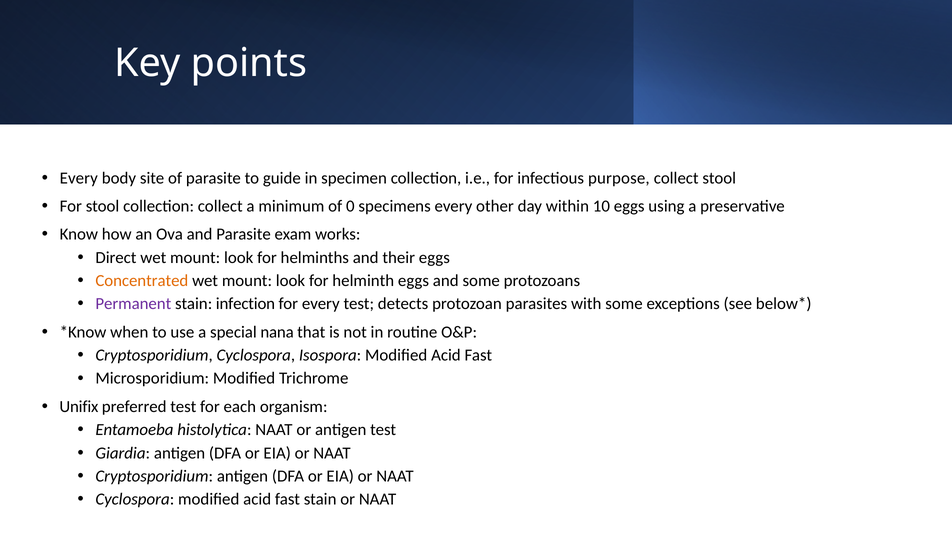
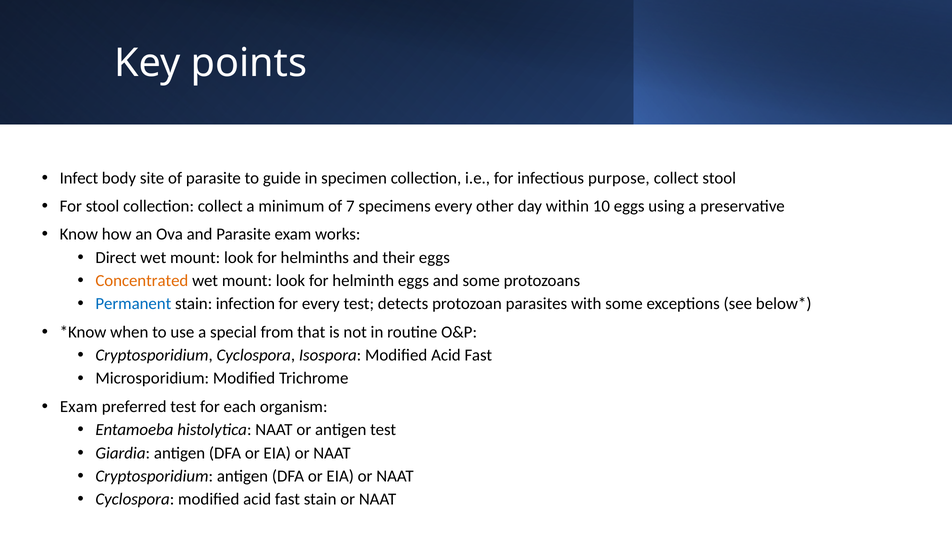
Every at (79, 178): Every -> Infect
0: 0 -> 7
Permanent colour: purple -> blue
nana: nana -> from
Unifix at (79, 406): Unifix -> Exam
